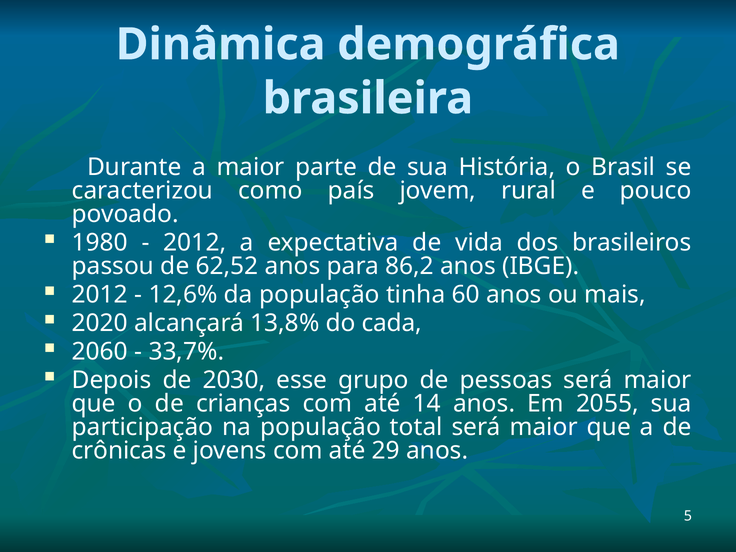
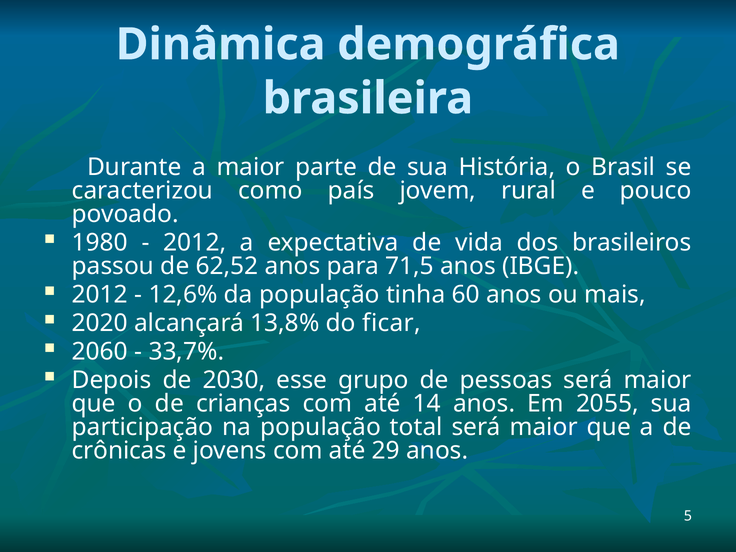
86,2: 86,2 -> 71,5
cada: cada -> ficar
